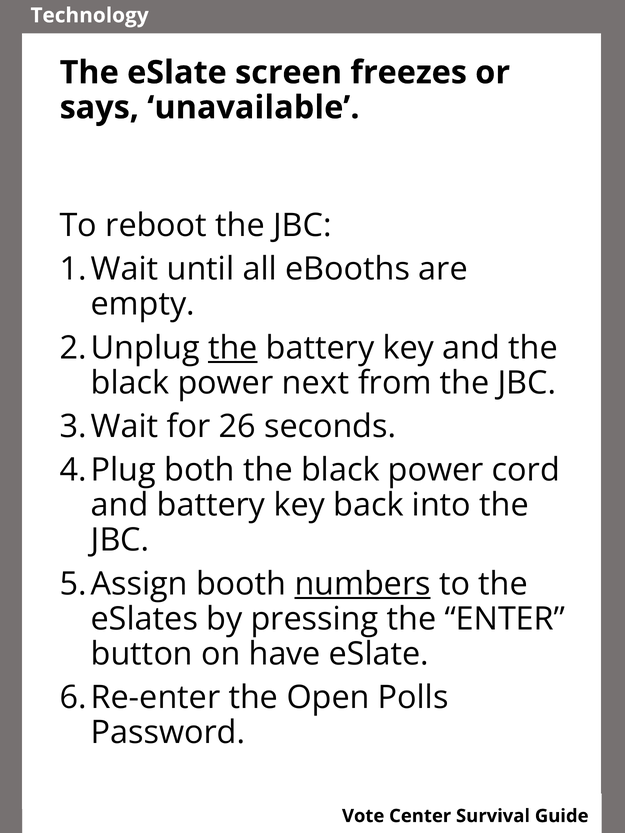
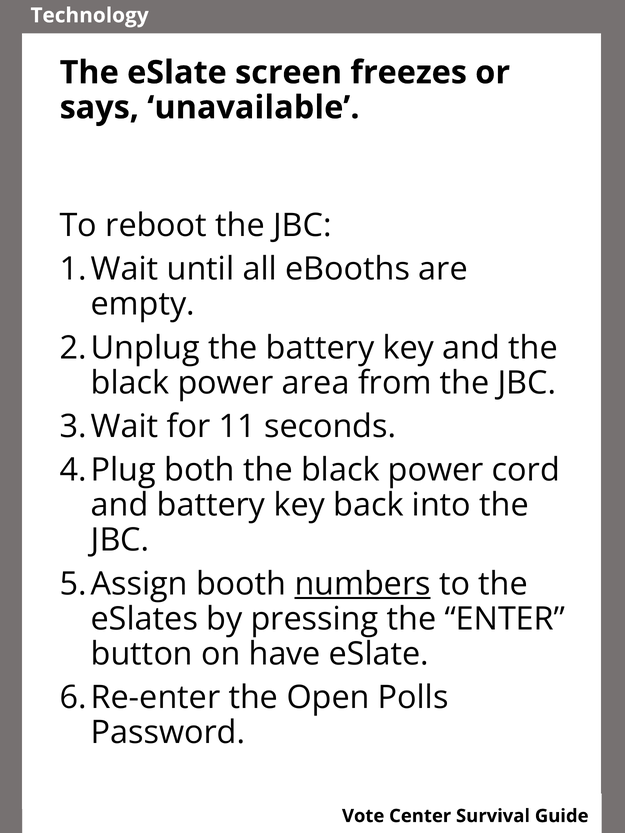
the at (233, 348) underline: present -> none
next: next -> area
26: 26 -> 11
